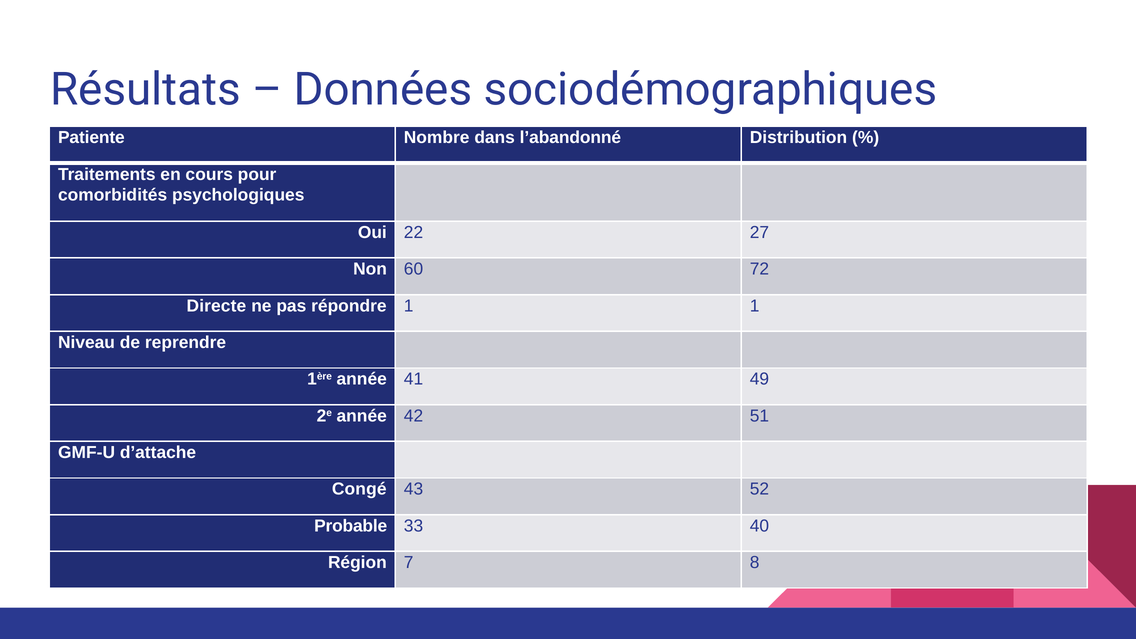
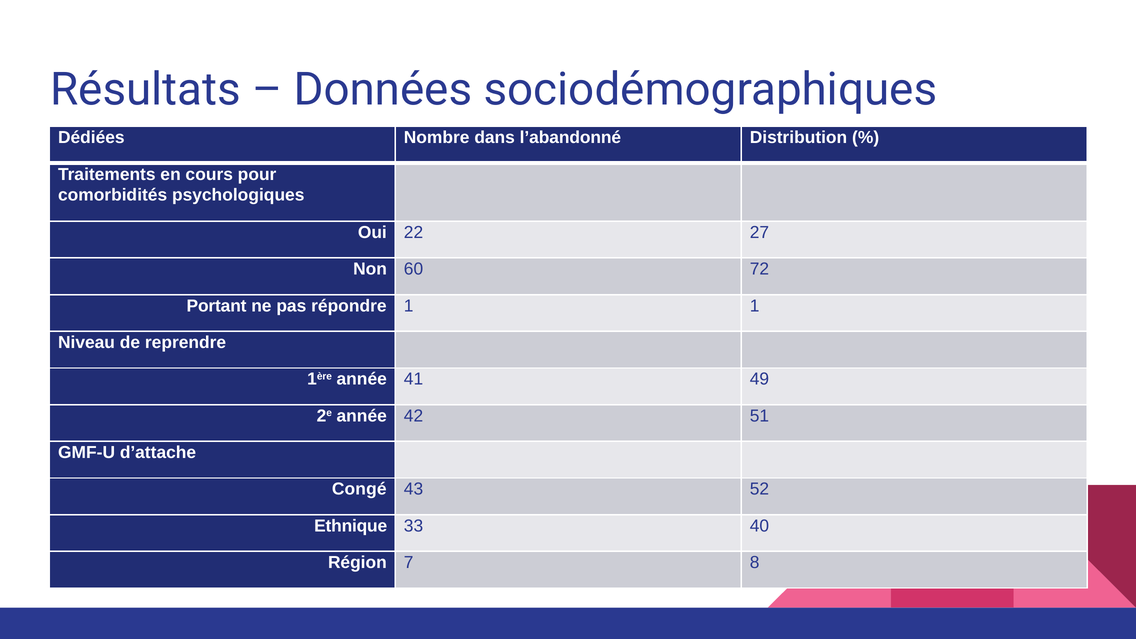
Patiente: Patiente -> Dédiées
Directe: Directe -> Portant
Probable: Probable -> Ethnique
